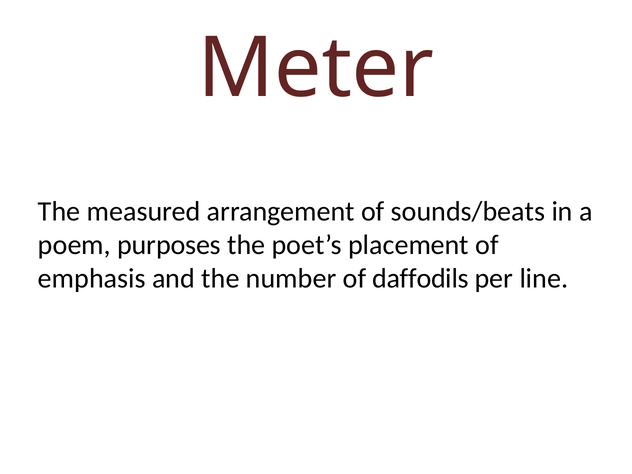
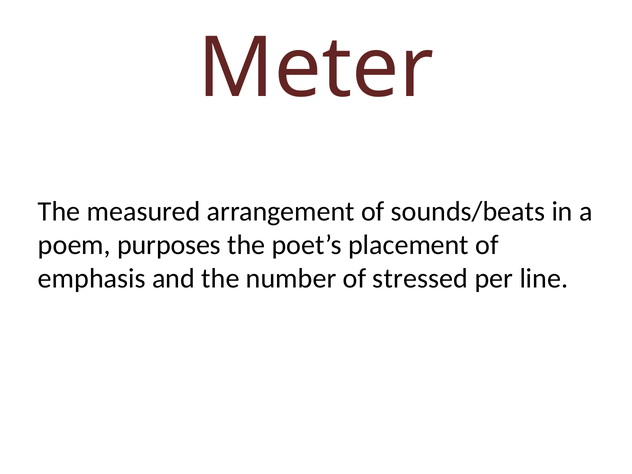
daffodils: daffodils -> stressed
